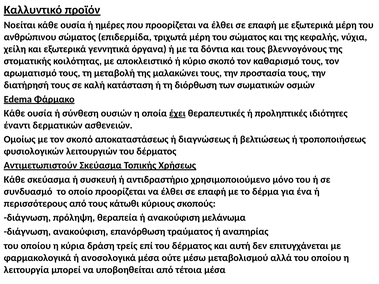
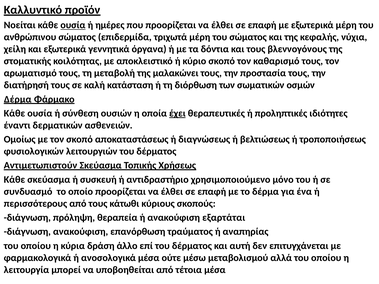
ουσία at (73, 25) underline: none -> present
Edema at (18, 99): Edema -> Δέρμα
μελάνωμα: μελάνωμα -> εξαρτάται
τρείς: τρείς -> άλλο
